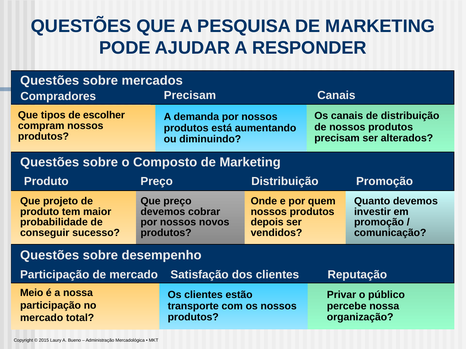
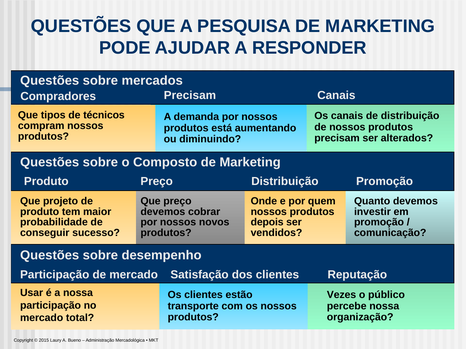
escolher: escolher -> técnicos
Meio: Meio -> Usar
Privar: Privar -> Vezes
